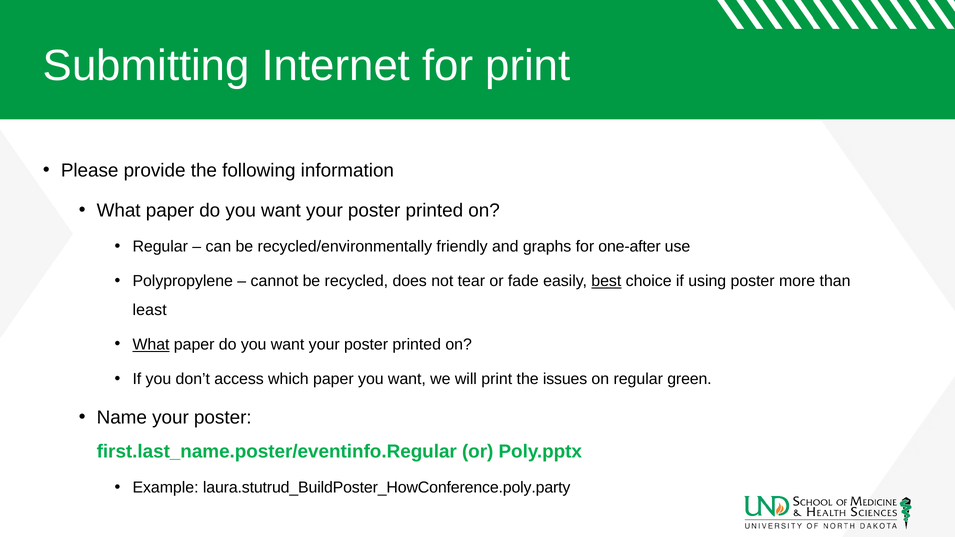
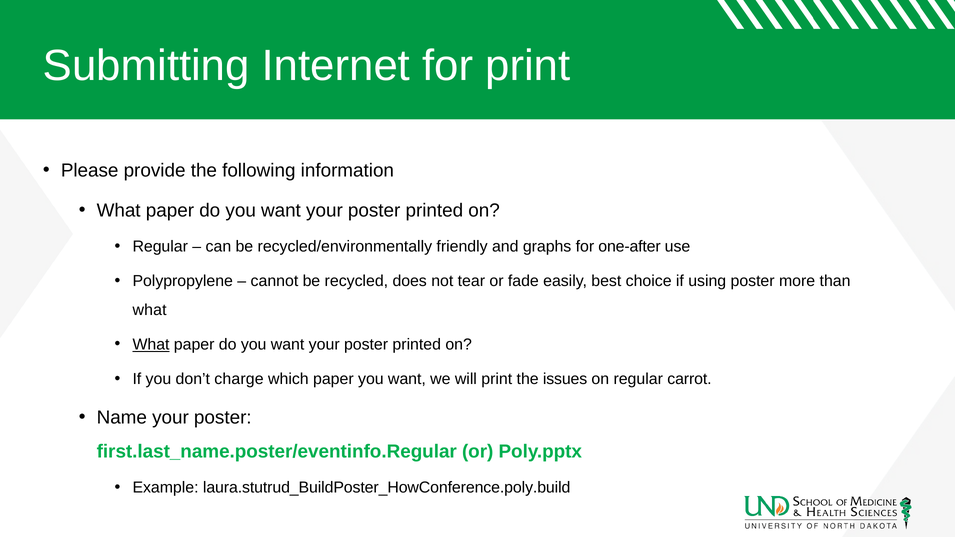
best underline: present -> none
least at (150, 310): least -> what
access: access -> charge
green: green -> carrot
laura.stutrud_BuildPoster_HowConference.poly.party: laura.stutrud_BuildPoster_HowConference.poly.party -> laura.stutrud_BuildPoster_HowConference.poly.build
